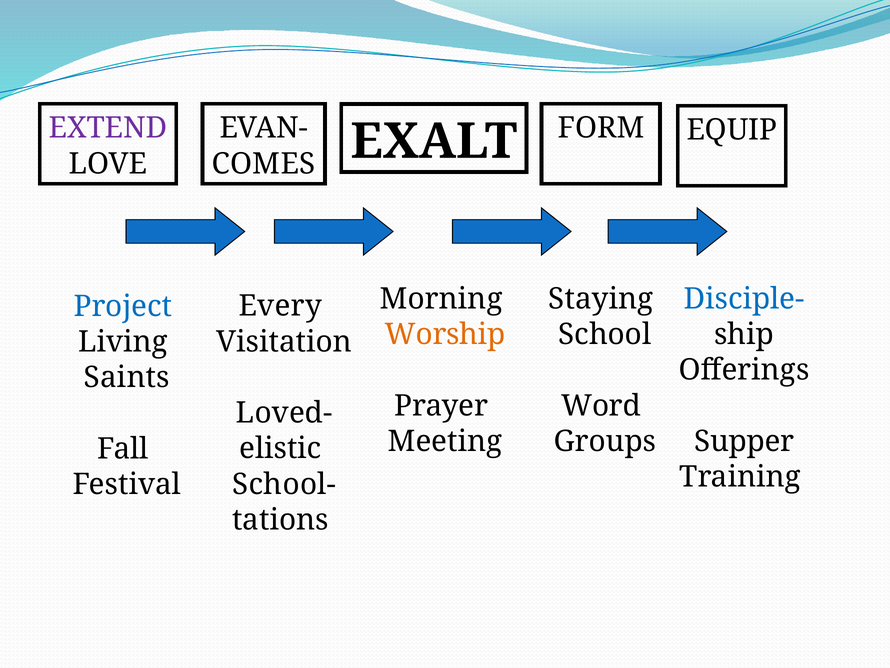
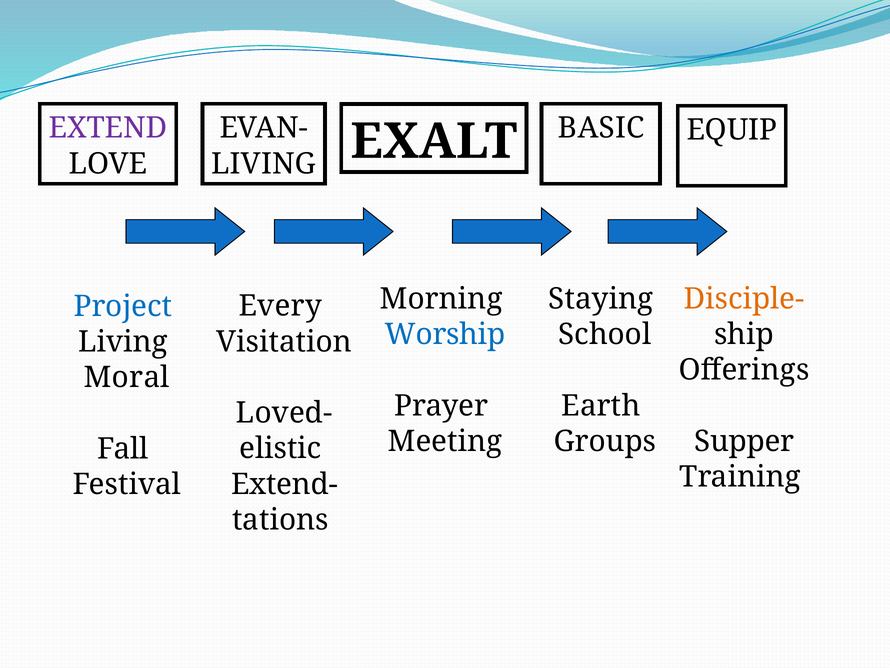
COMES at (264, 164): COMES -> LIVING
FORM: FORM -> BASIC
Disciple- colour: blue -> orange
Worship colour: orange -> blue
Saints: Saints -> Moral
Word: Word -> Earth
School-: School- -> Extend-
